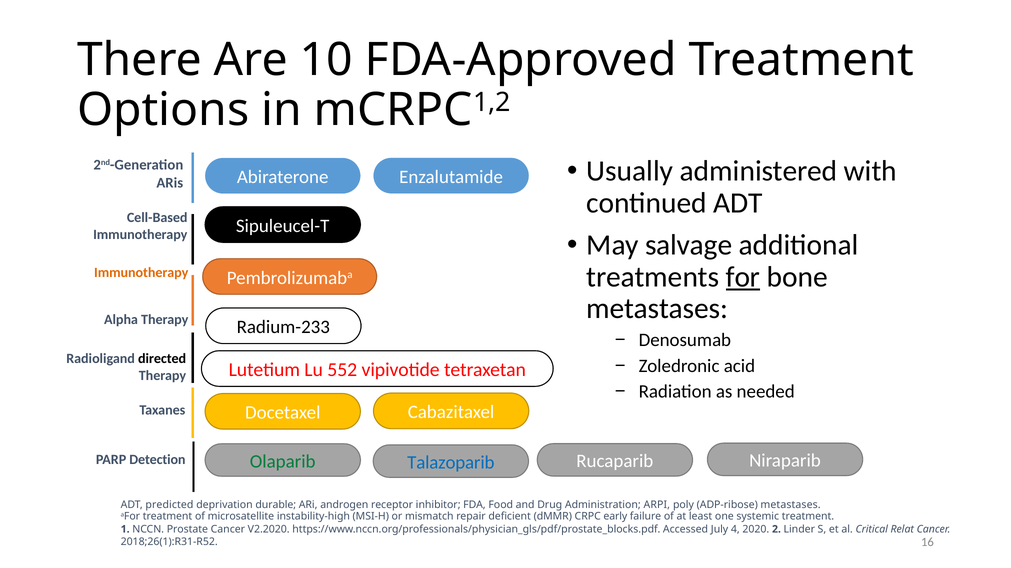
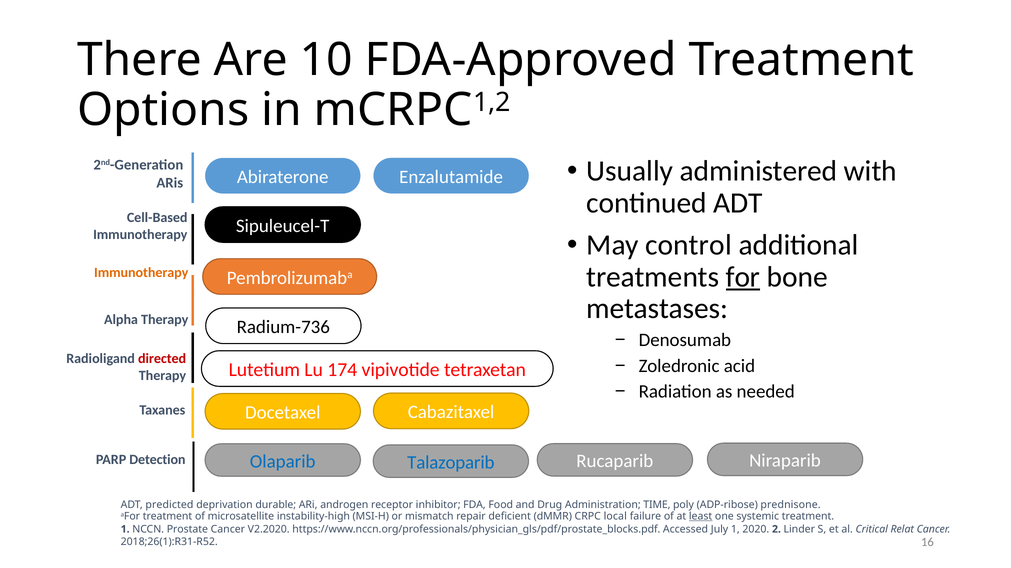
salvage: salvage -> control
Radium-233: Radium-233 -> Radium-736
directed colour: black -> red
552: 552 -> 174
Olaparib colour: green -> blue
ARPI: ARPI -> TIME
ADP-ribose metastases: metastases -> prednisone
early: early -> local
least underline: none -> present
July 4: 4 -> 1
